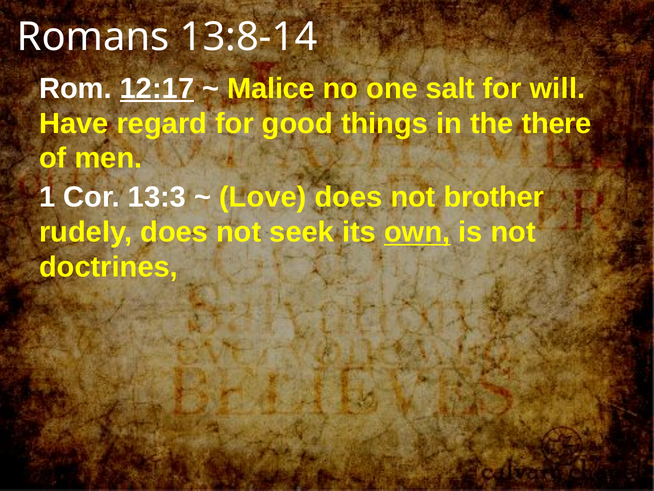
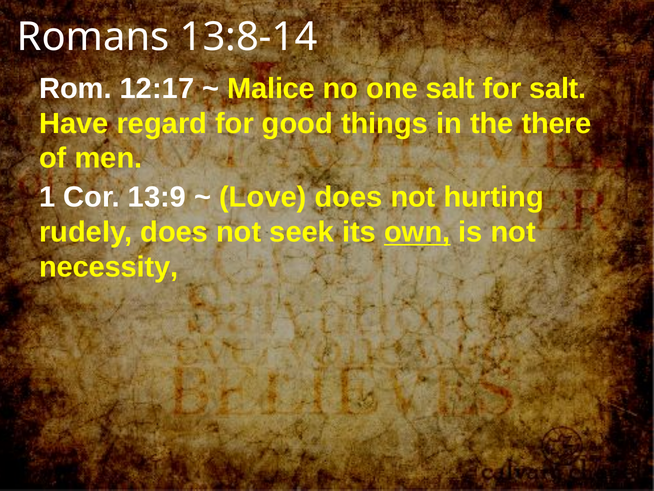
12:17 underline: present -> none
for will: will -> salt
13:3: 13:3 -> 13:9
brother: brother -> hurting
doctrines: doctrines -> necessity
